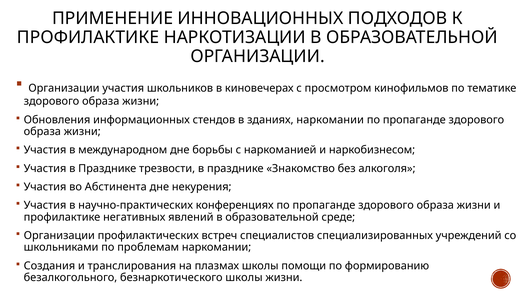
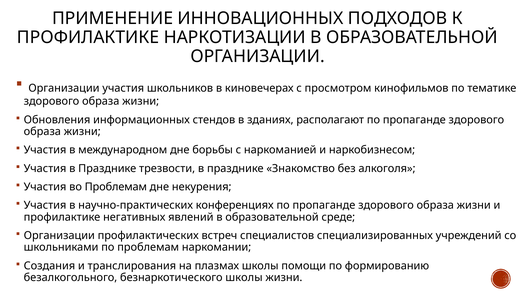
зданиях наркомании: наркомании -> располагают
во Абстинента: Абстинента -> Проблемам
